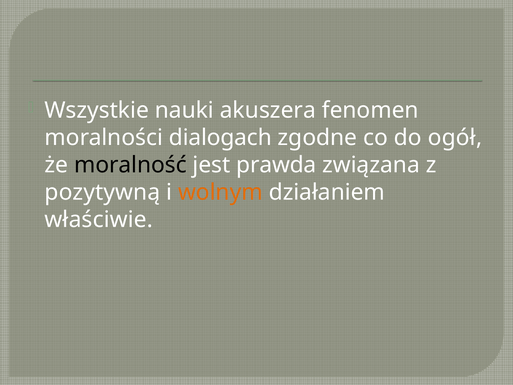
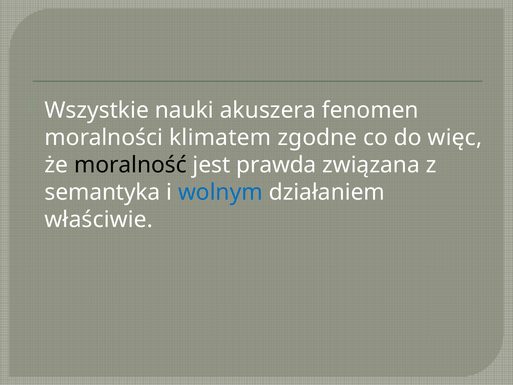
dialogach: dialogach -> klimatem
ogół: ogół -> więc
pozytywną: pozytywną -> semantyka
wolnym colour: orange -> blue
